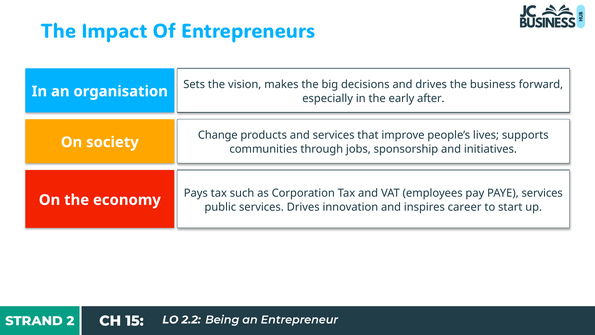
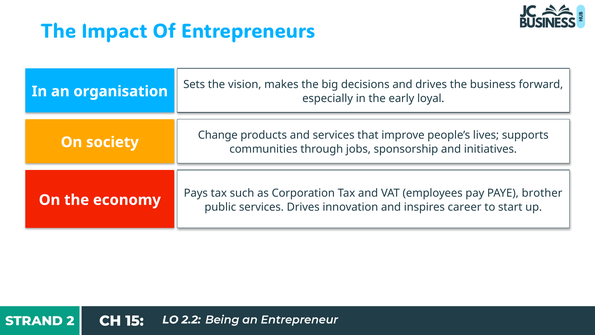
after: after -> loyal
PAYE services: services -> brother
